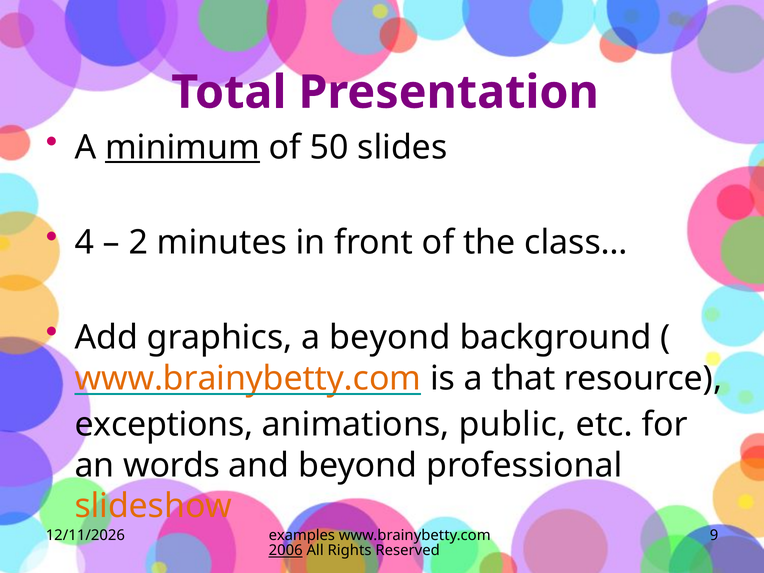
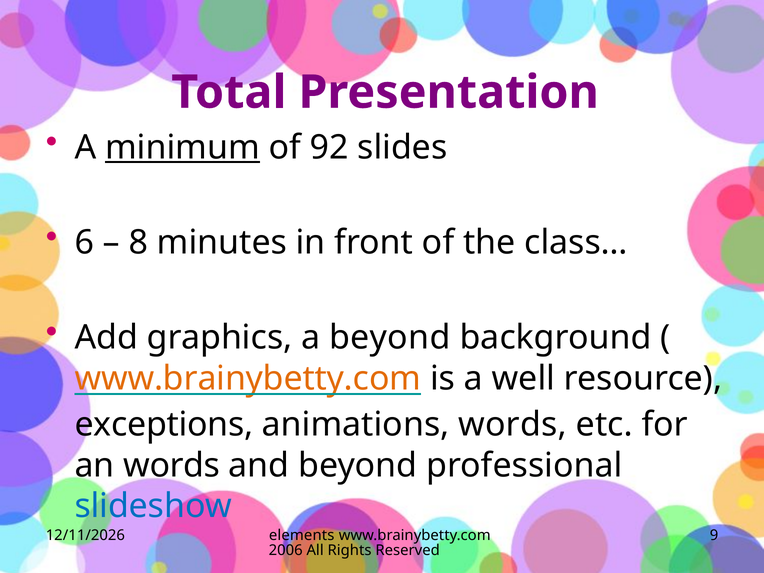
50: 50 -> 92
4: 4 -> 6
2: 2 -> 8
that: that -> well
animations public: public -> words
slideshow colour: orange -> blue
examples: examples -> elements
2006 underline: present -> none
